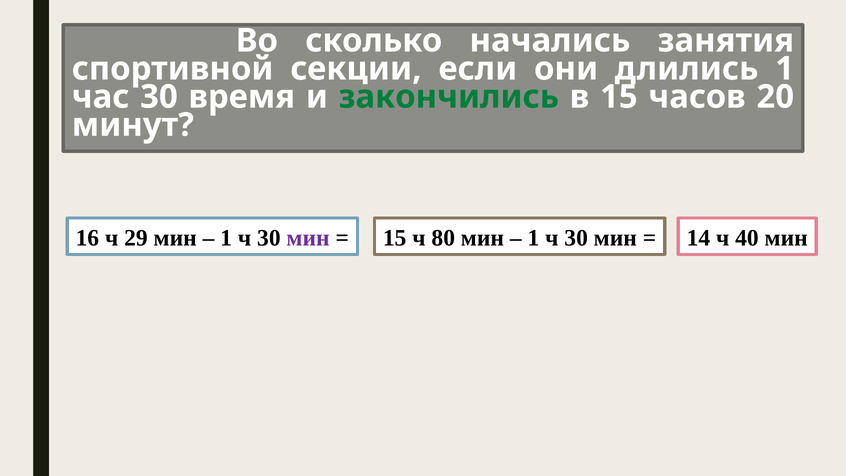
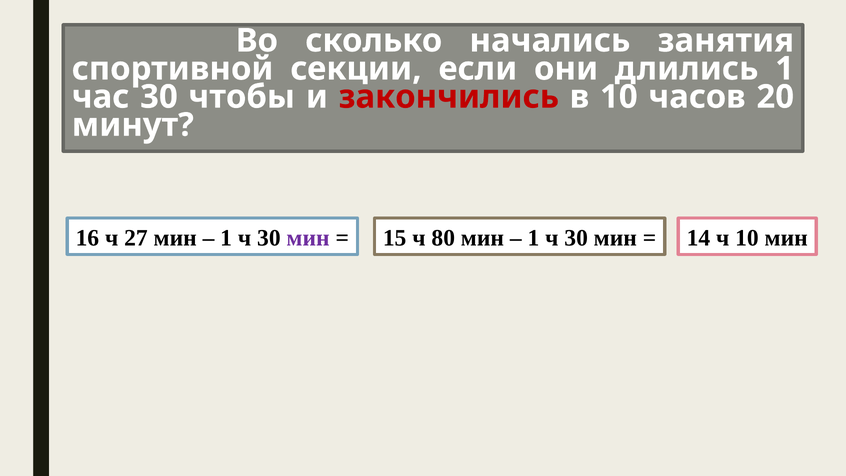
время: время -> чтобы
закончились colour: green -> red
в 15: 15 -> 10
29: 29 -> 27
ч 40: 40 -> 10
